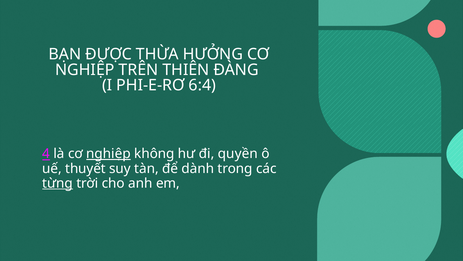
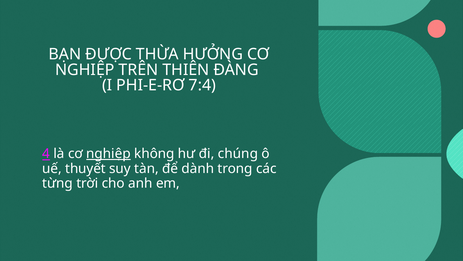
6:4: 6:4 -> 7:4
quyền: quyền -> chúng
từng underline: present -> none
